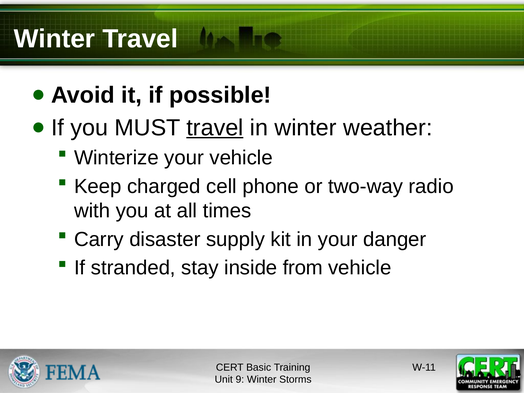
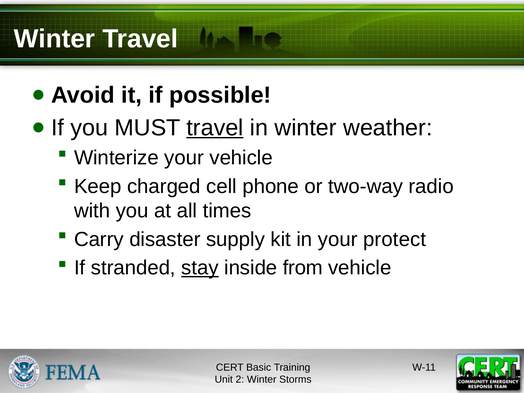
danger: danger -> protect
stay underline: none -> present
9: 9 -> 2
